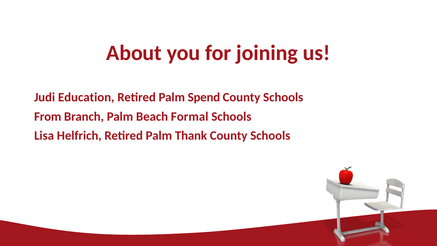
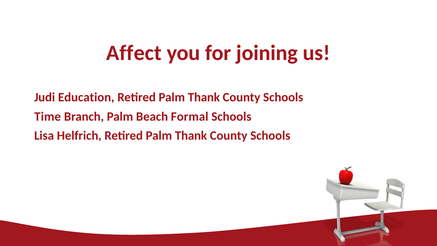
About: About -> Affect
Spend at (204, 97): Spend -> Thank
From: From -> Time
